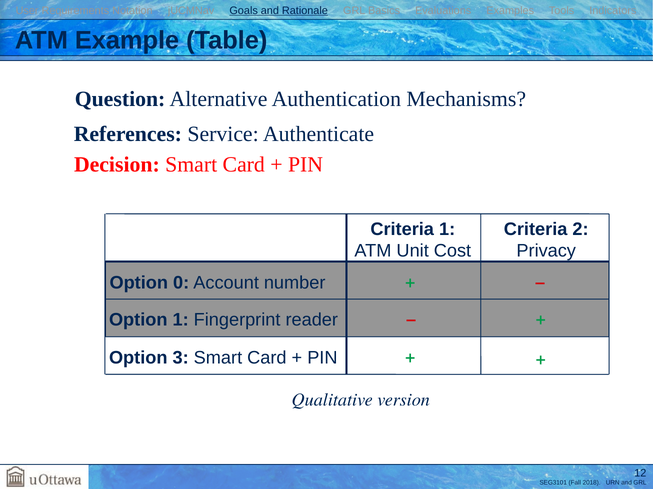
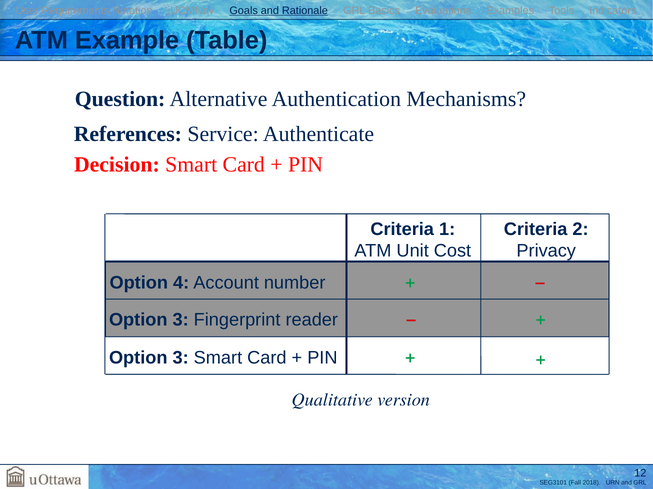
0: 0 -> 4
1 at (181, 320): 1 -> 3
